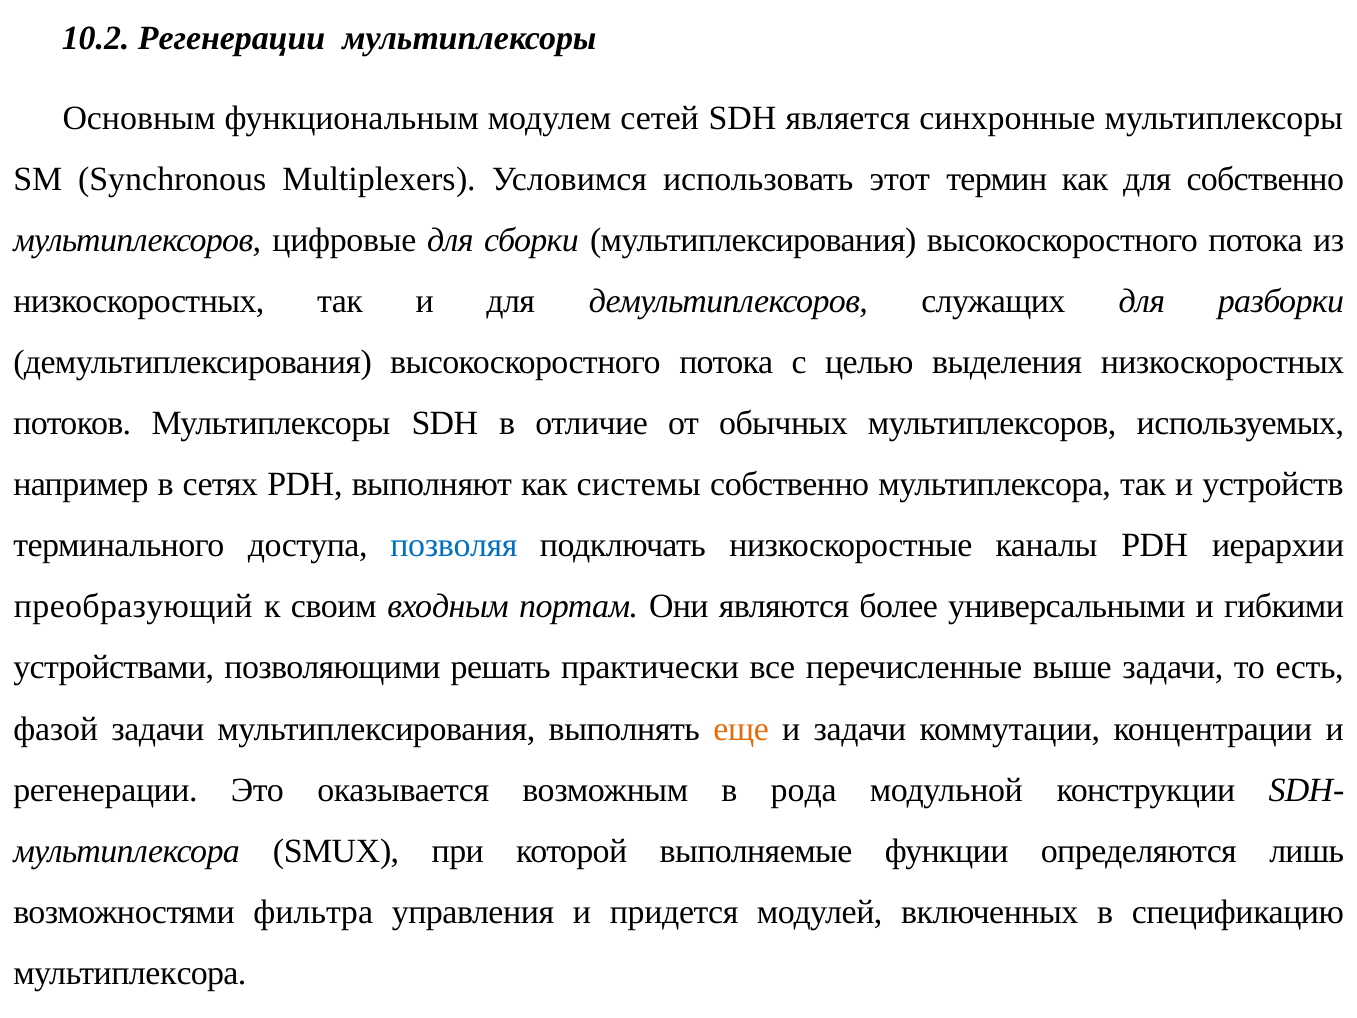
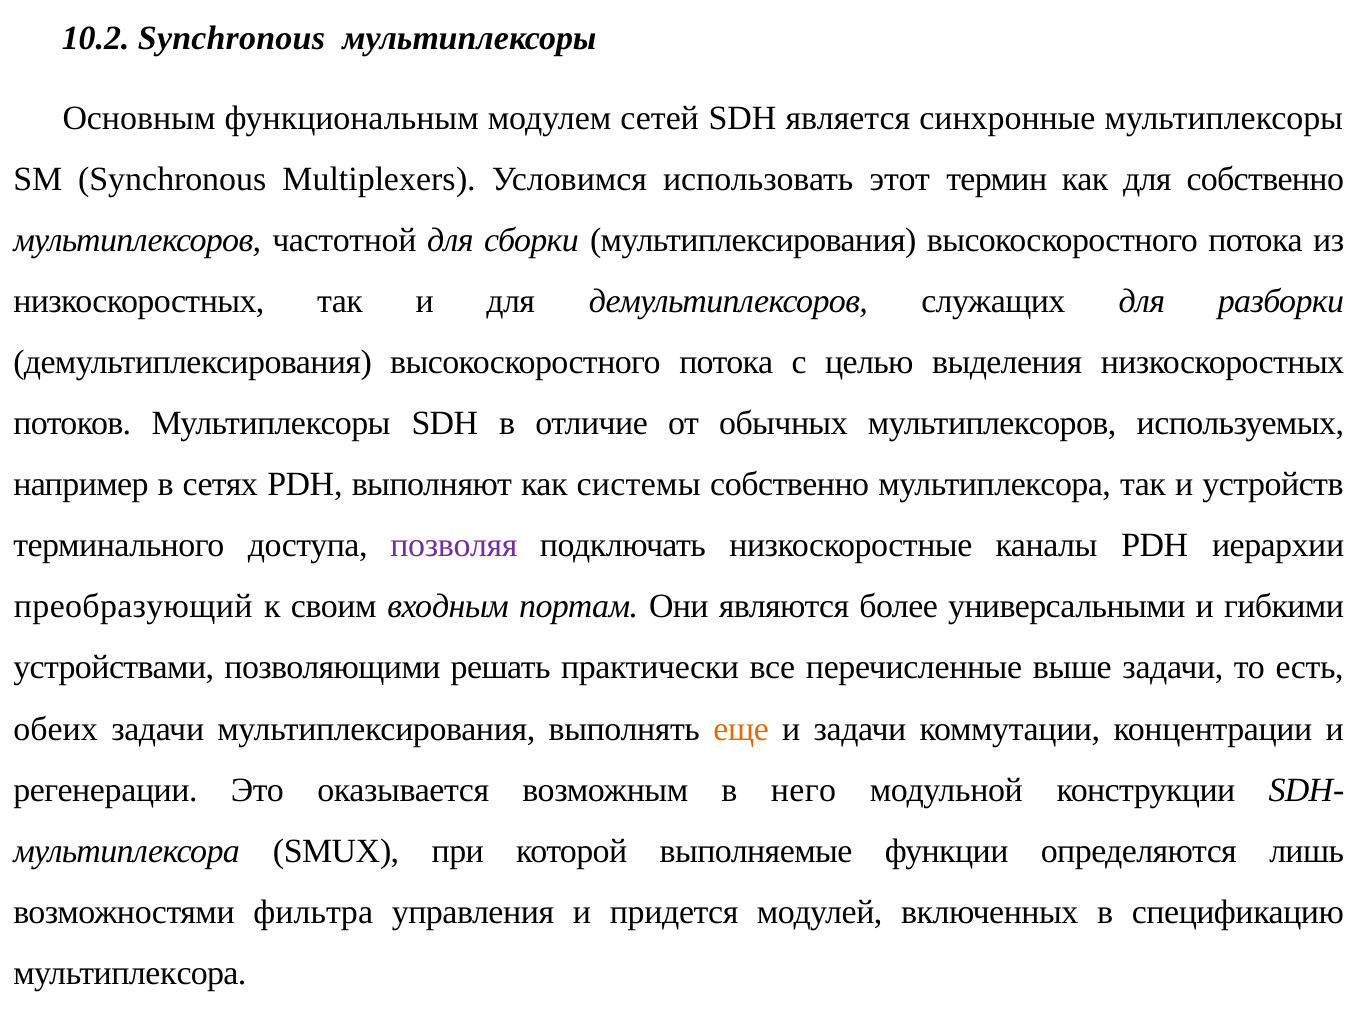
10.2 Регенерации: Регенерации -> Synchronous
цифровые: цифровые -> частотной
позволяя colour: blue -> purple
фазой: фазой -> обеих
рода: рода -> него
